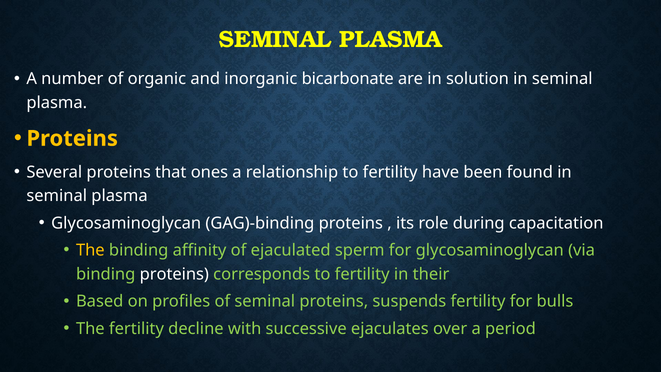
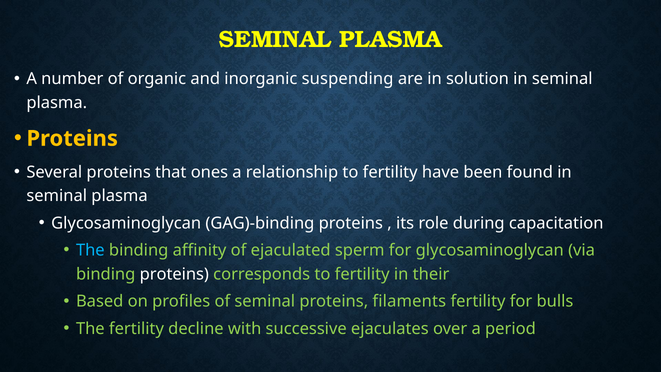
bicarbonate: bicarbonate -> suspending
The at (90, 250) colour: yellow -> light blue
suspends: suspends -> filaments
